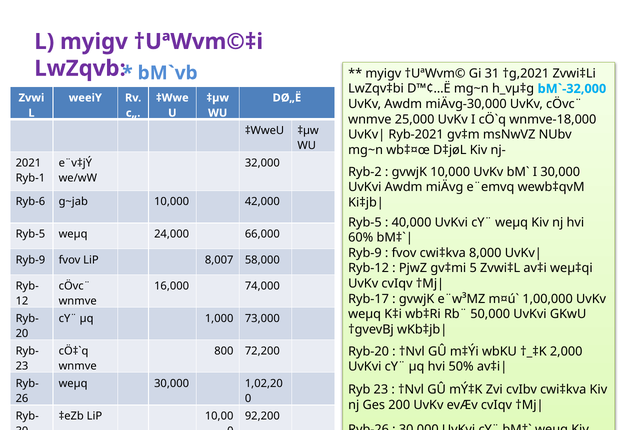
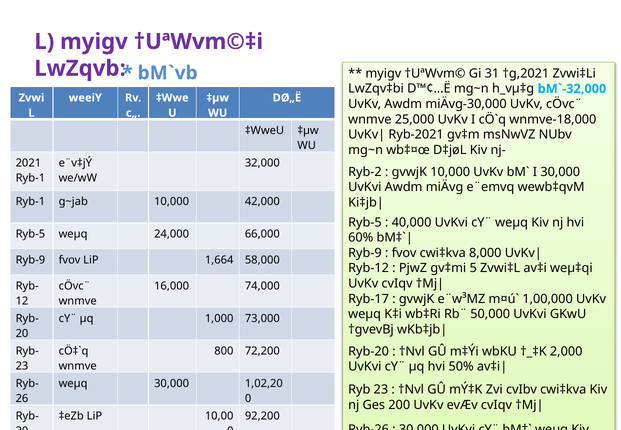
Ryb-6 at (30, 202): Ryb-6 -> Ryb-1
8,007: 8,007 -> 1,664
